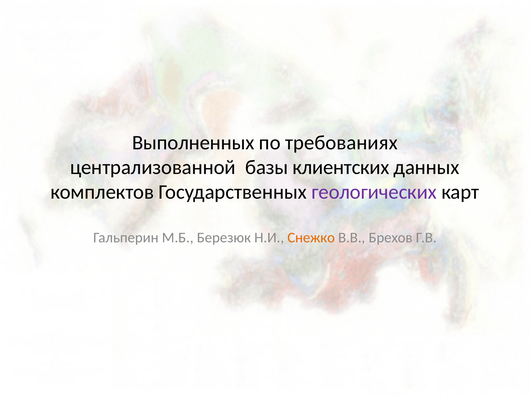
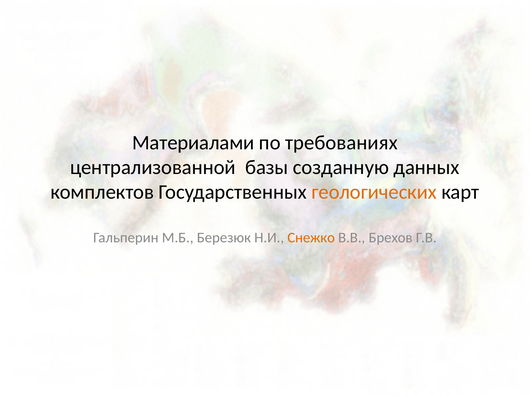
Выполненных: Выполненных -> Материалами
клиентских: клиентских -> созданную
геологических colour: purple -> orange
